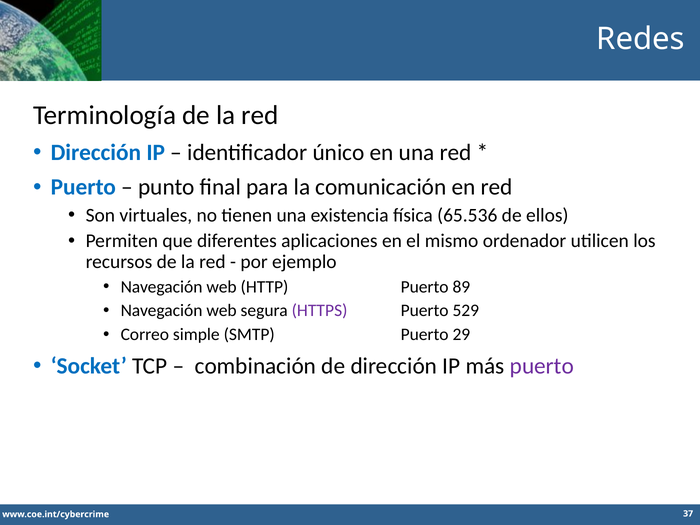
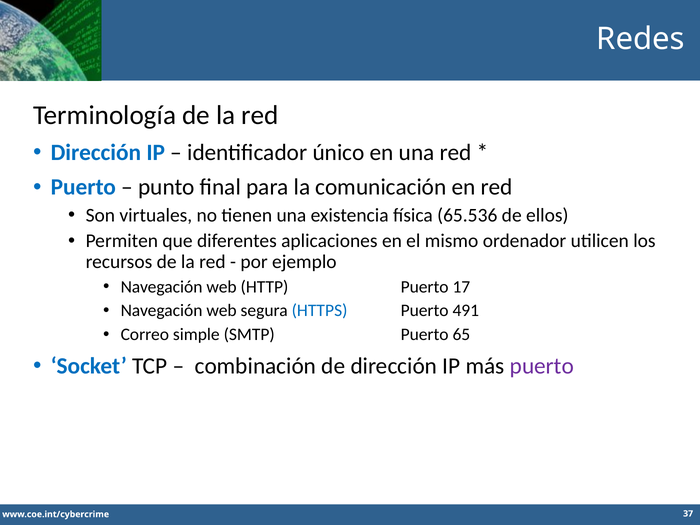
89: 89 -> 17
HTTPS colour: purple -> blue
529: 529 -> 491
29: 29 -> 65
